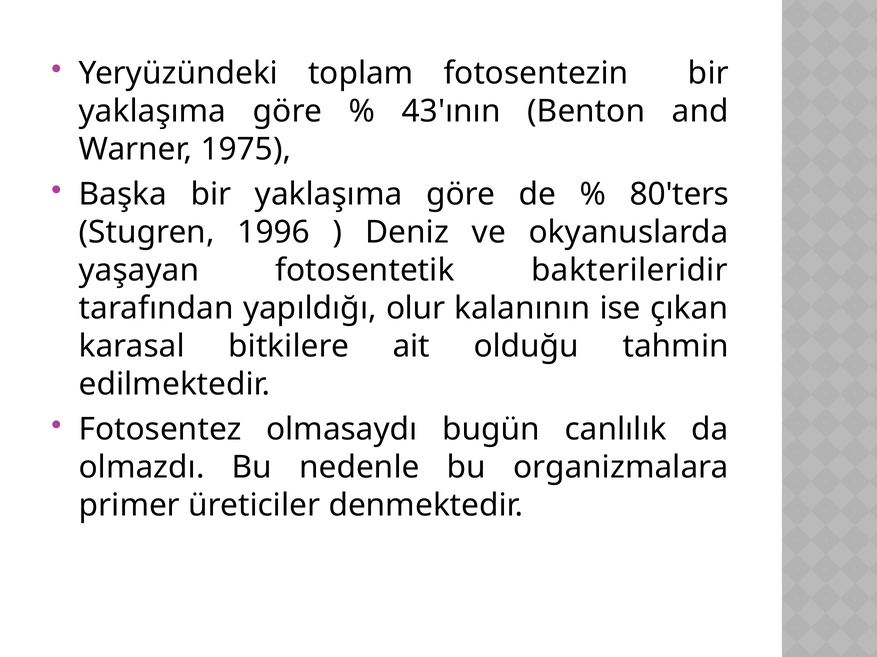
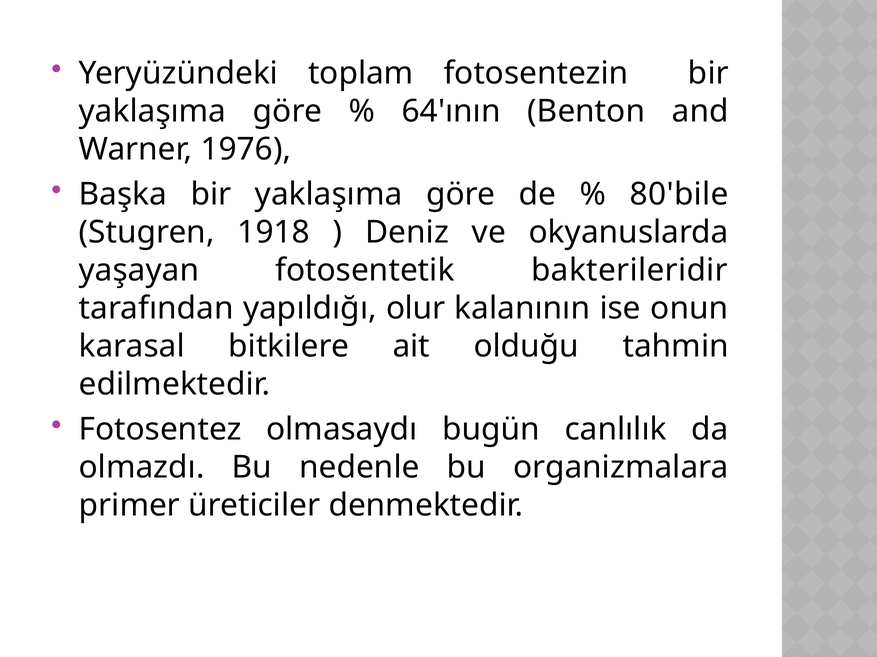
43'ının: 43'ının -> 64'ının
1975: 1975 -> 1976
80'ters: 80'ters -> 80'bile
1996: 1996 -> 1918
çıkan: çıkan -> onun
